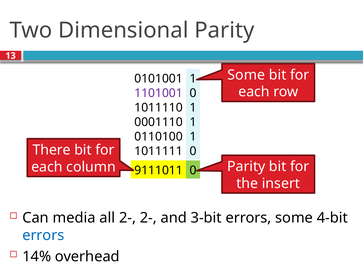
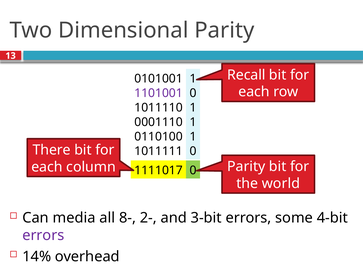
Some at (246, 75): Some -> Recall
9111011: 9111011 -> 1111017
insert: insert -> world
all 2-: 2- -> 8-
errors at (43, 236) colour: blue -> purple
